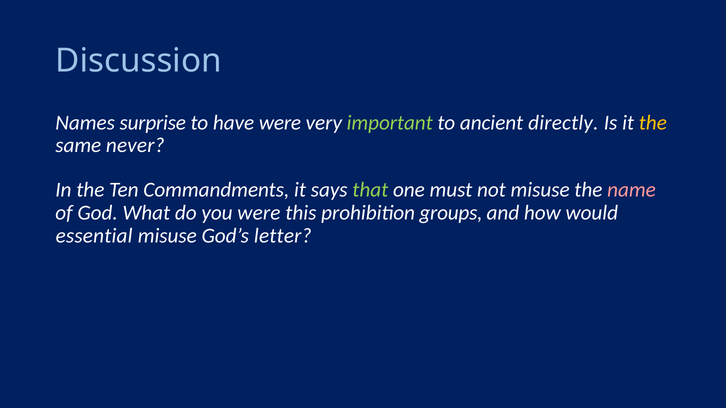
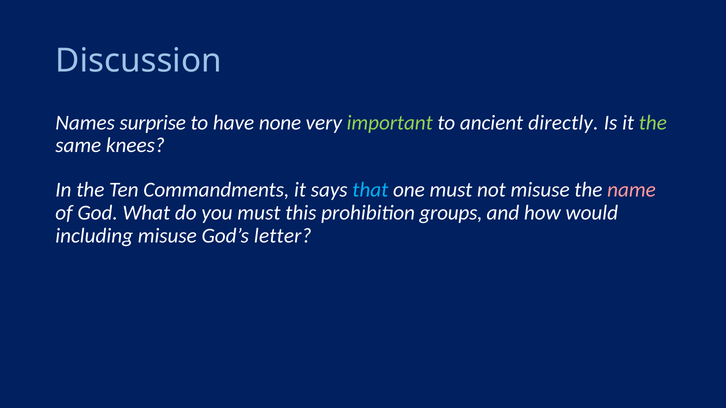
have were: were -> none
the at (653, 123) colour: yellow -> light green
never: never -> knees
that colour: light green -> light blue
you were: were -> must
essential: essential -> including
